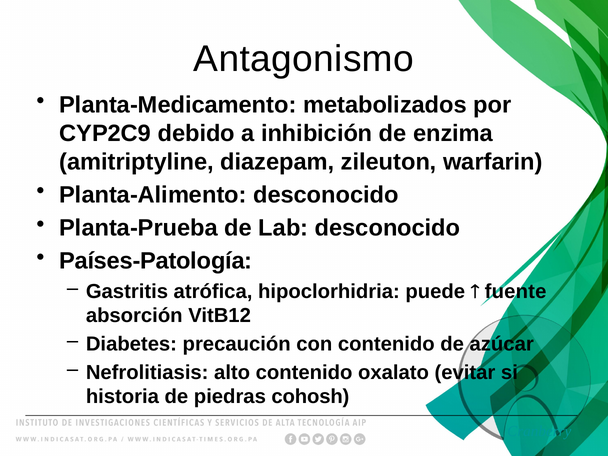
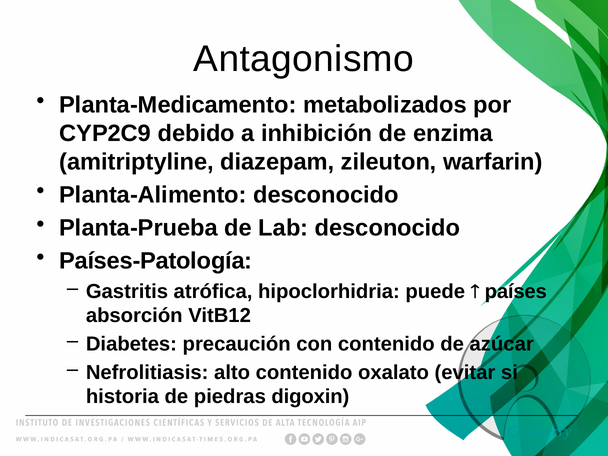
fuente: fuente -> países
cohosh: cohosh -> digoxin
